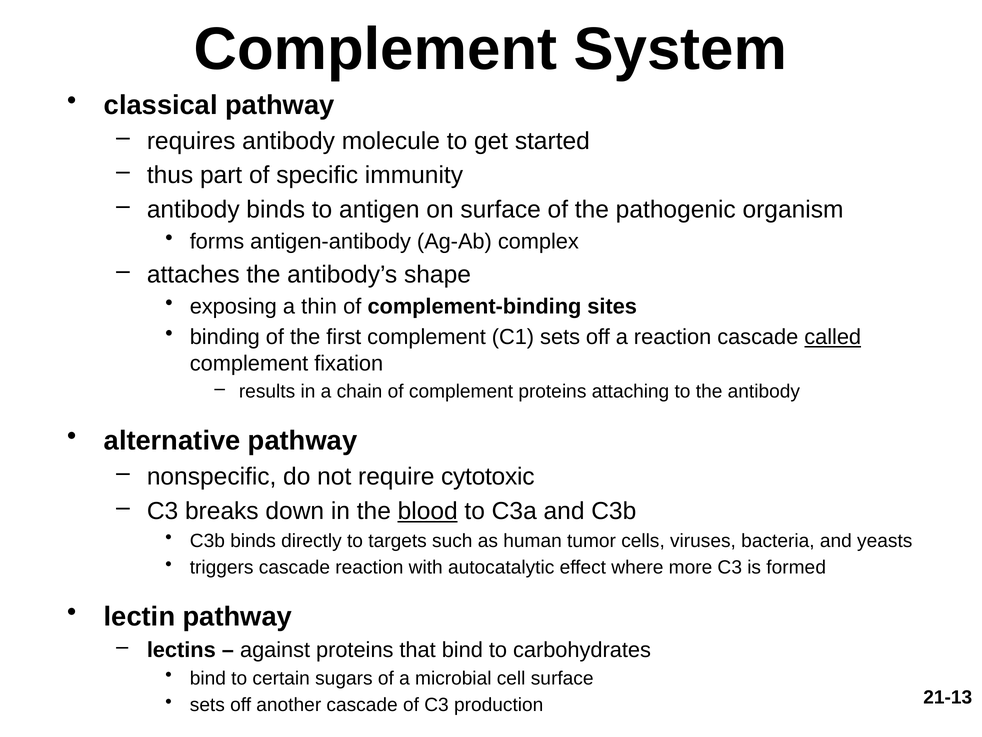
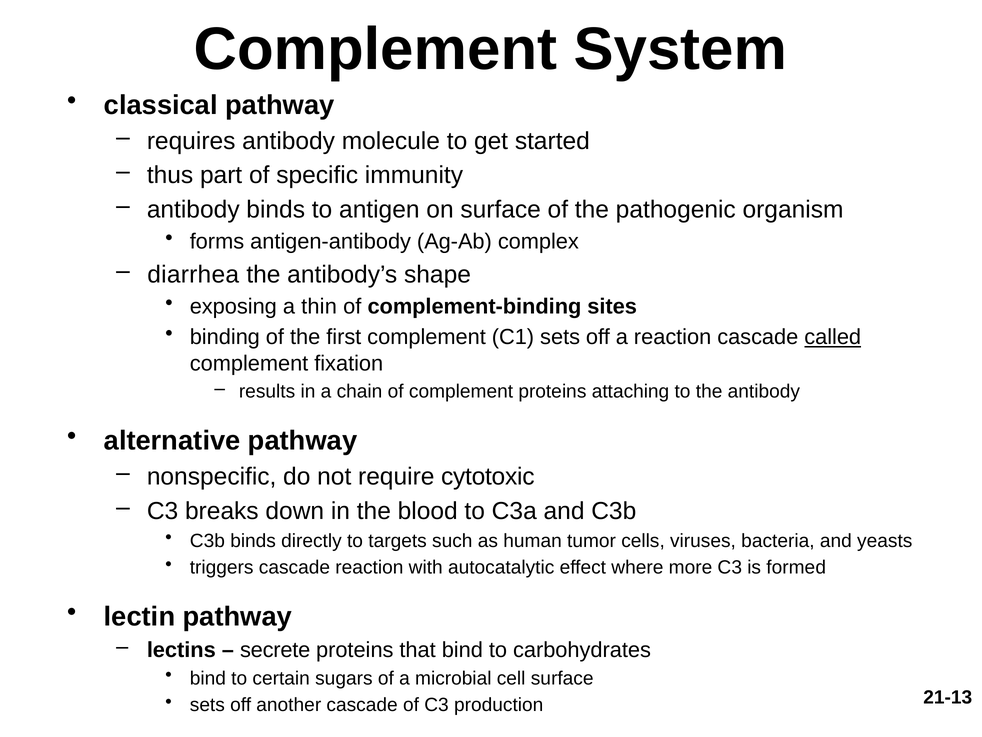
attaches: attaches -> diarrhea
blood underline: present -> none
against: against -> secrete
